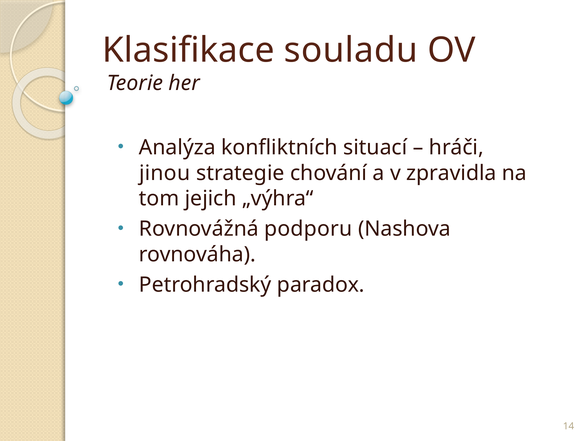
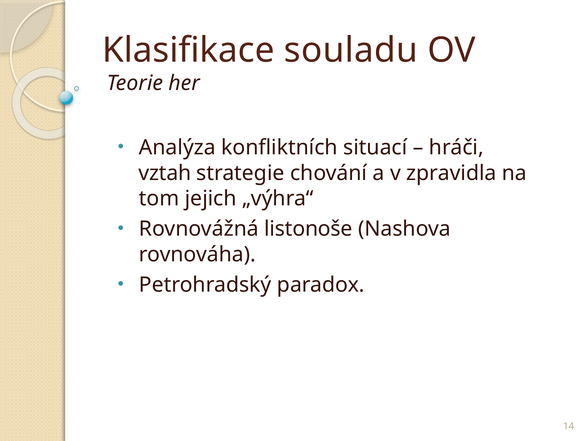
jinou: jinou -> vztah
podporu: podporu -> listonoše
